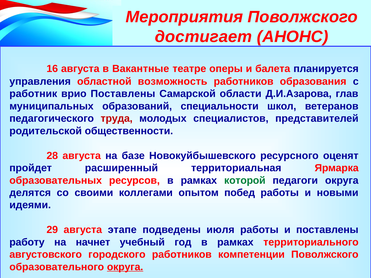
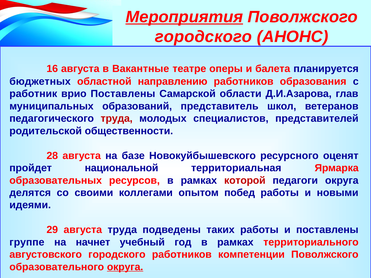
Мероприятия underline: none -> present
достигает at (203, 37): достигает -> городского
управления: управления -> бюджетных
возможность: возможность -> направлению
специальности: специальности -> представитель
расширенный: расширенный -> национальной
которой colour: green -> red
августа этапе: этапе -> труда
июля: июля -> таких
работу: работу -> группе
